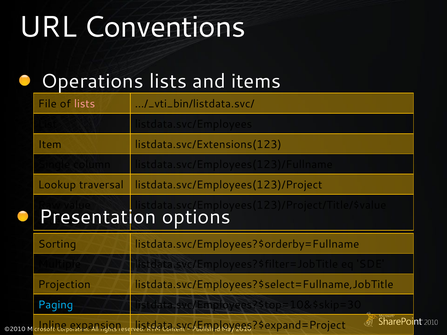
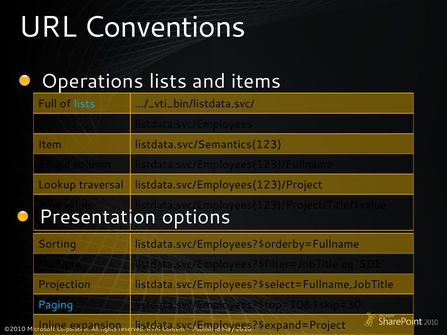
File: File -> Full
lists at (85, 104) colour: pink -> light blue
listdata.svc/Extensions(123: listdata.svc/Extensions(123 -> listdata.svc/Semantics(123
